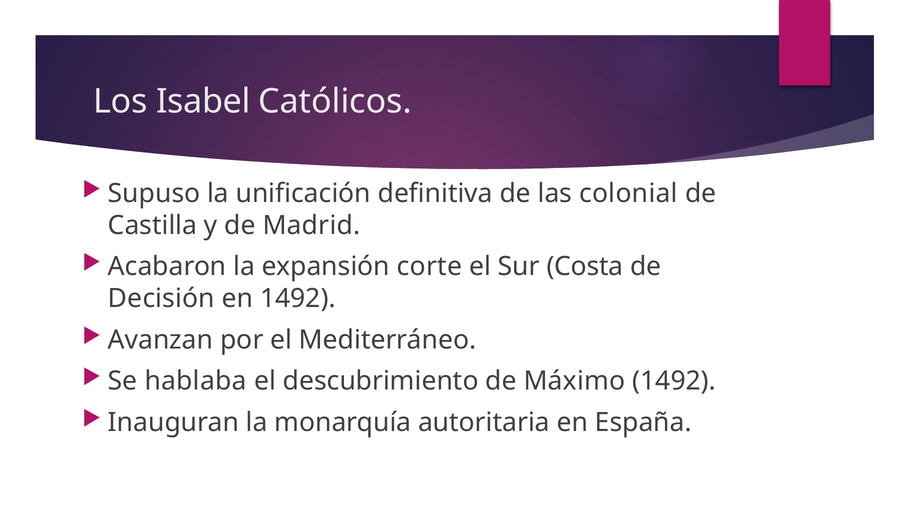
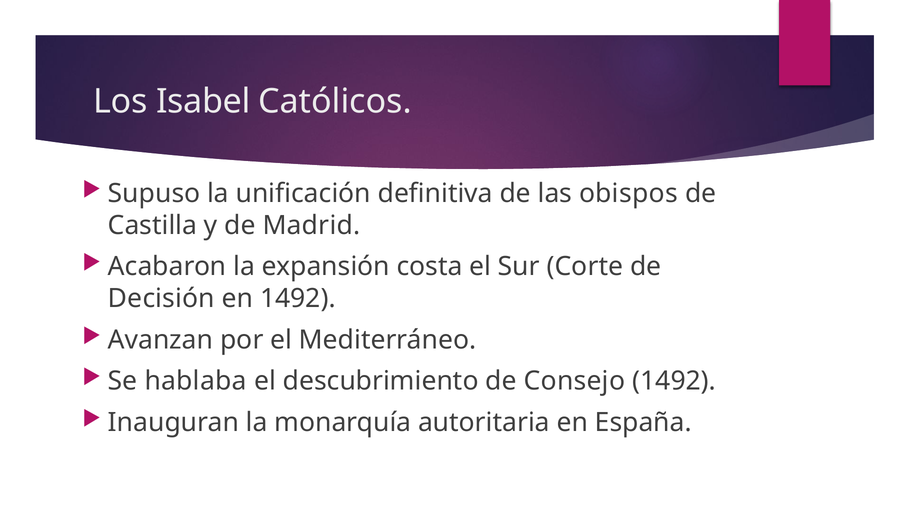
colonial: colonial -> obispos
corte: corte -> costa
Costa: Costa -> Corte
Máximo: Máximo -> Consejo
